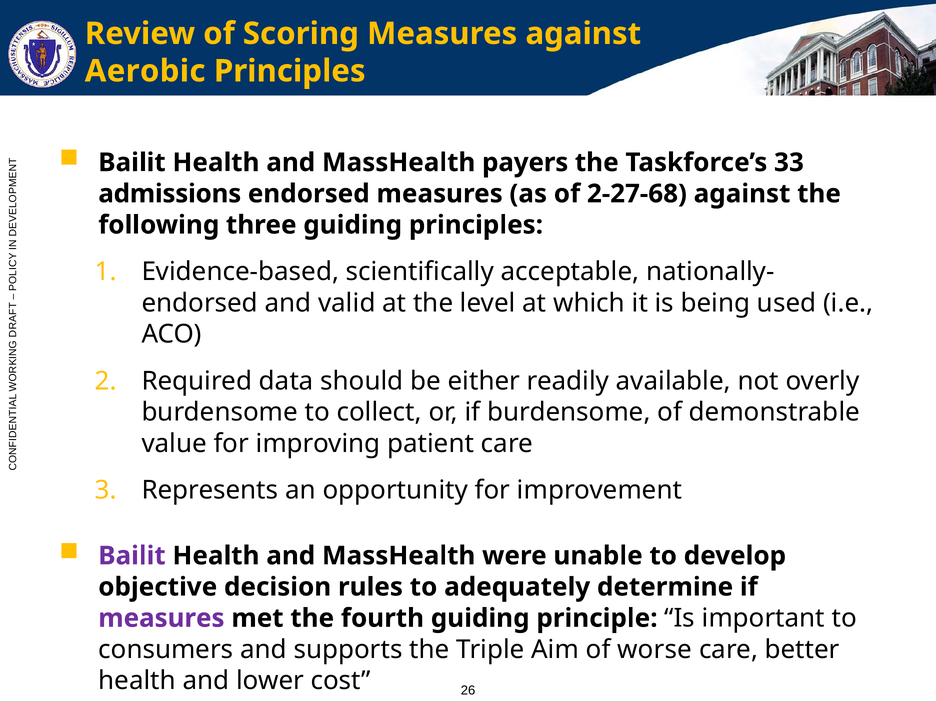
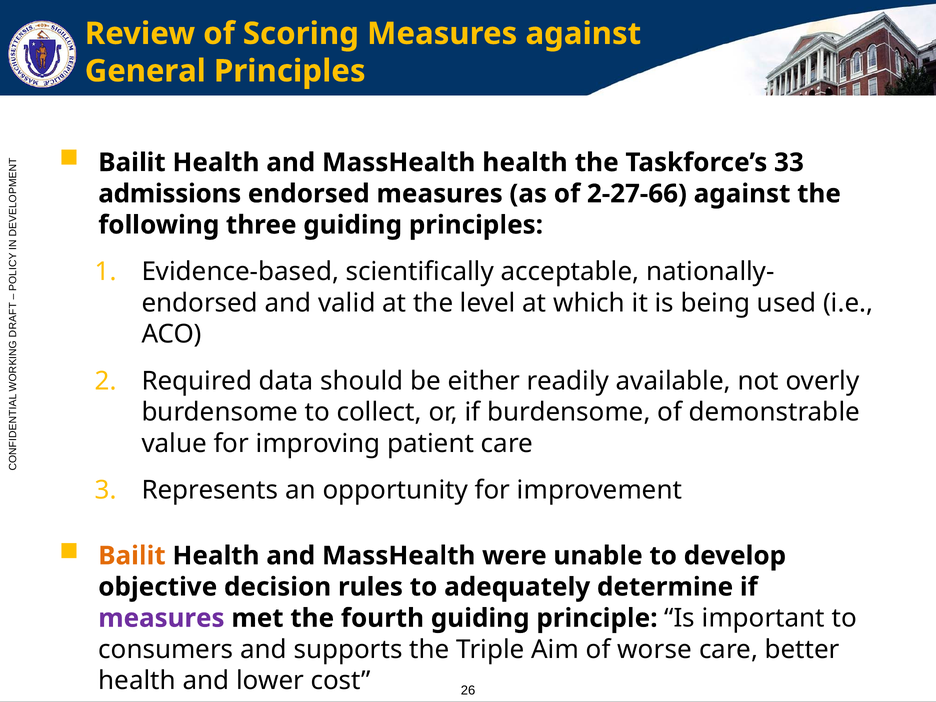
Aerobic: Aerobic -> General
MassHealth payers: payers -> health
2-27-68: 2-27-68 -> 2-27-66
Bailit at (132, 556) colour: purple -> orange
